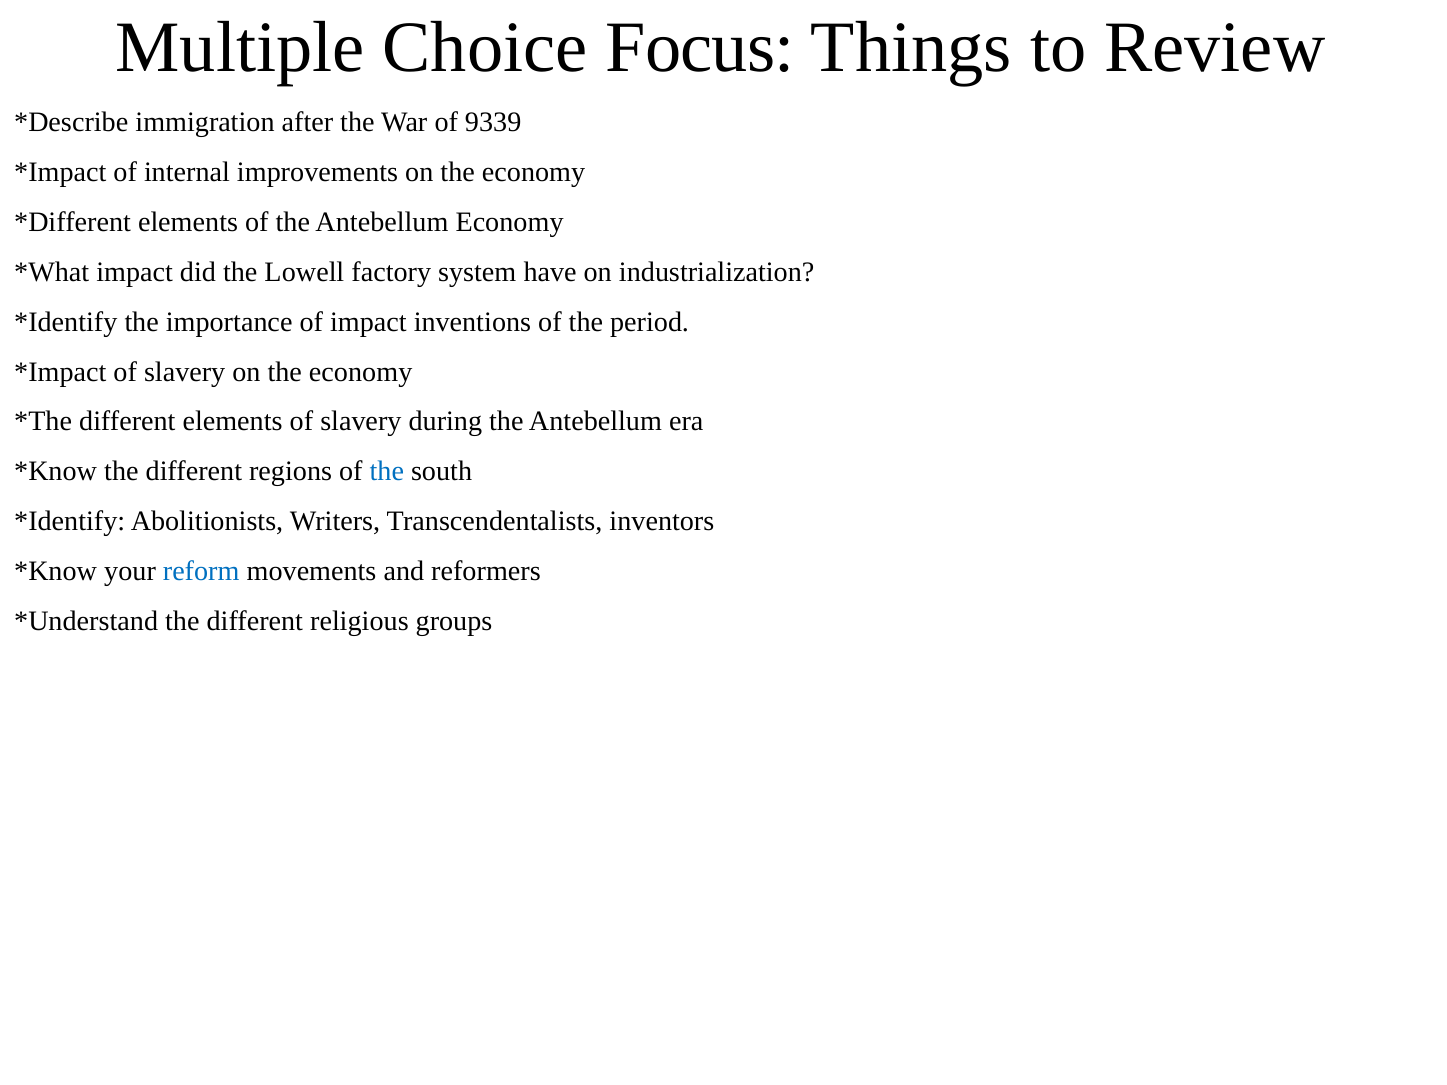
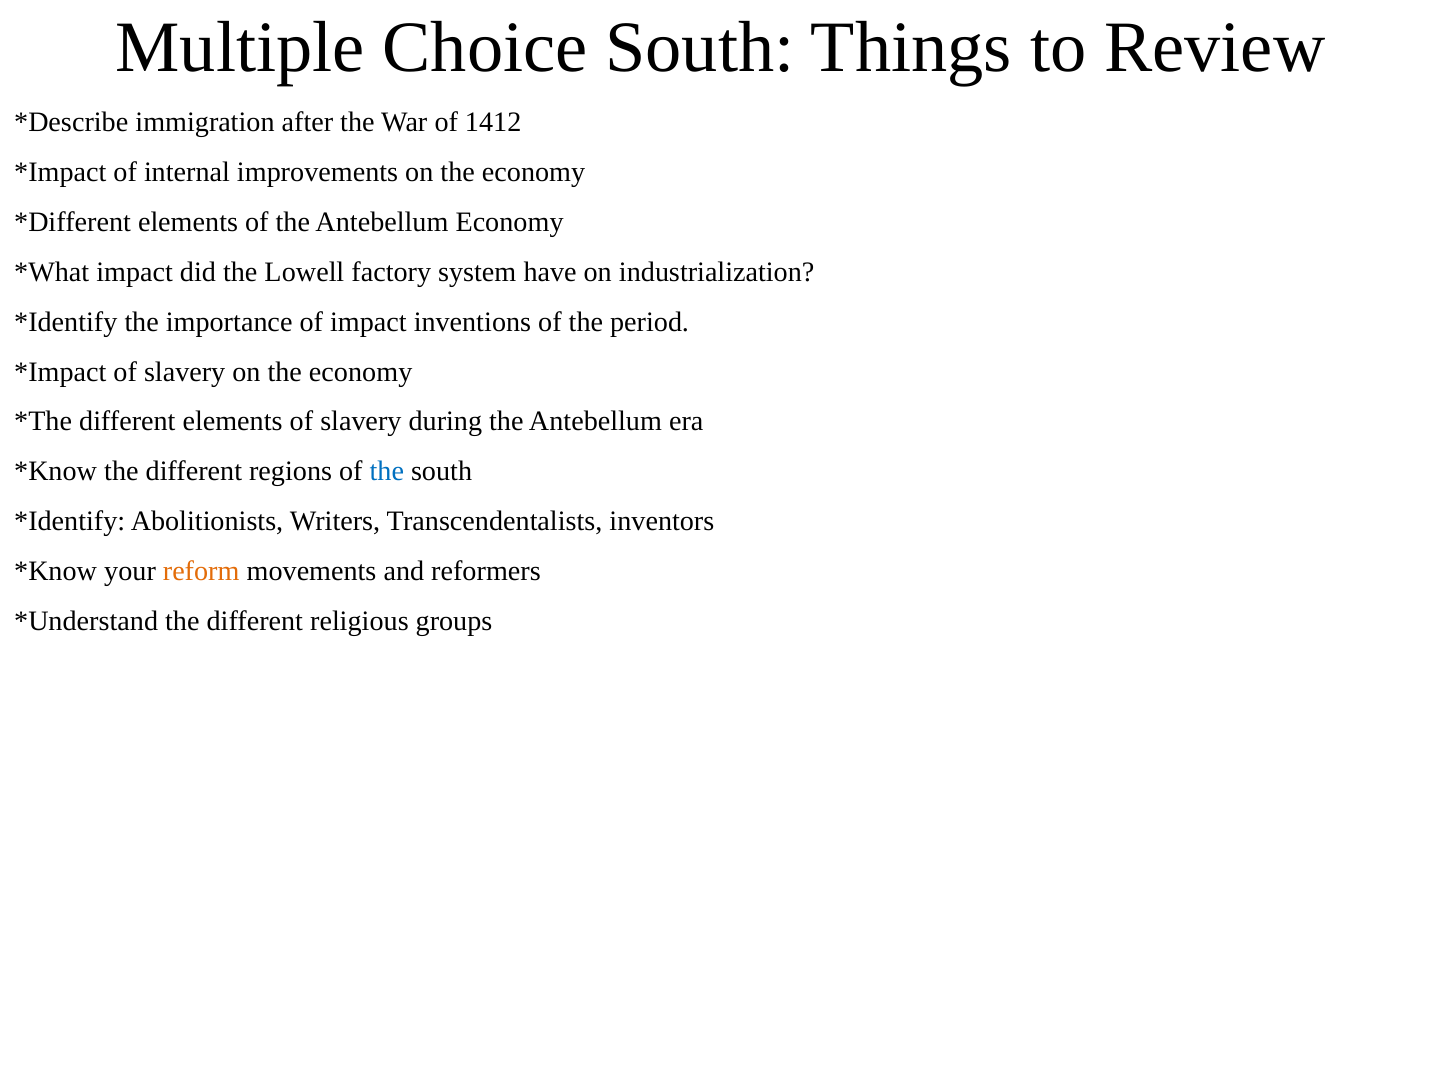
Choice Focus: Focus -> South
9339: 9339 -> 1412
reform colour: blue -> orange
